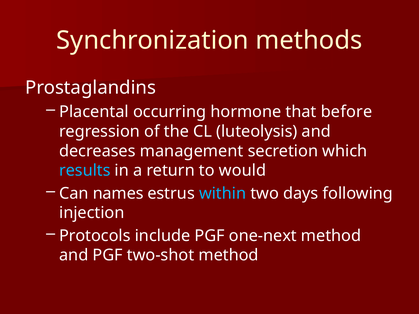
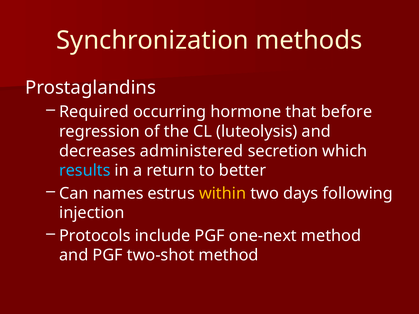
Placental: Placental -> Required
management: management -> administered
would: would -> better
within colour: light blue -> yellow
